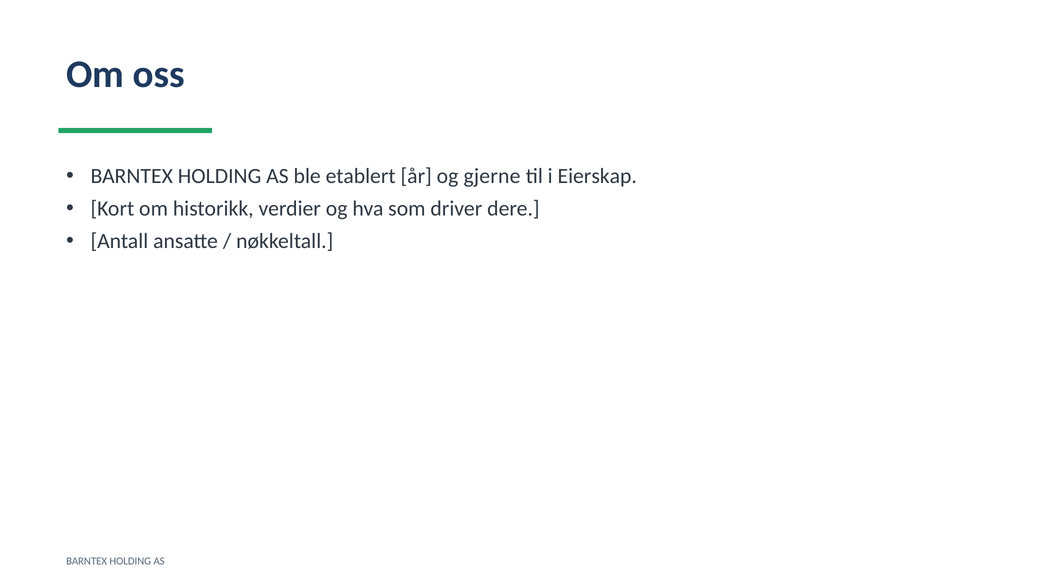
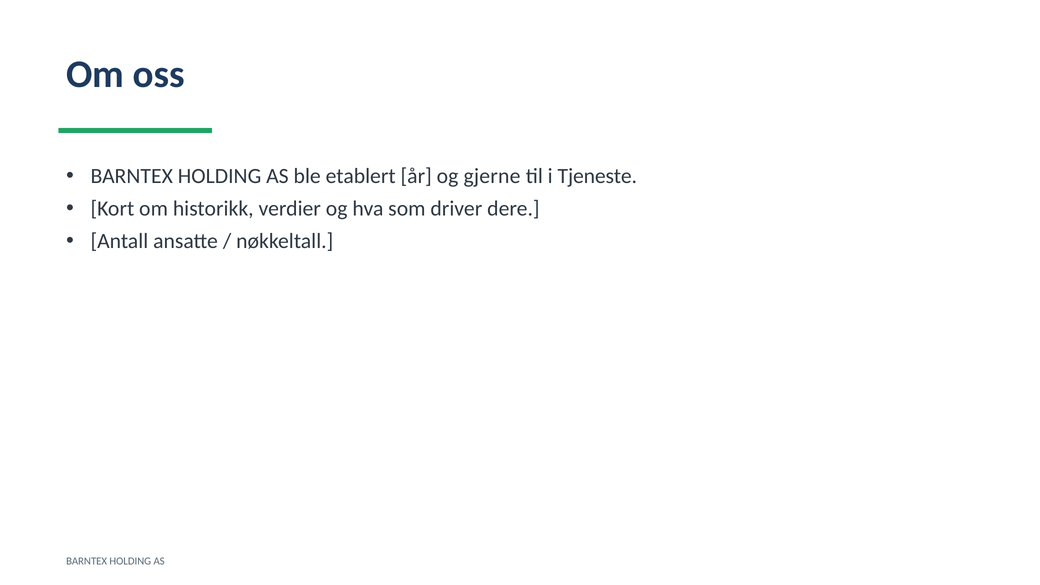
Eierskap: Eierskap -> Tjeneste
